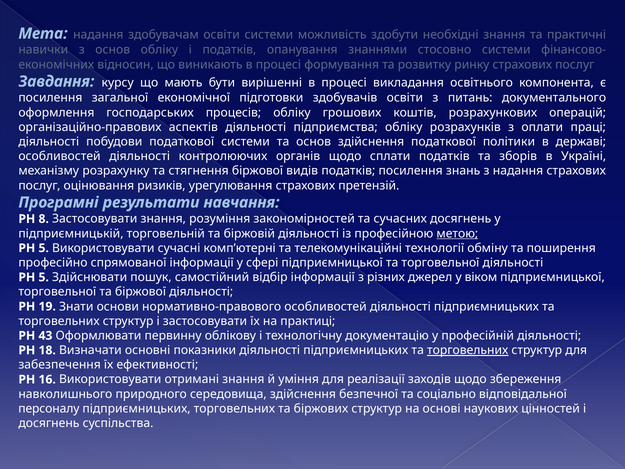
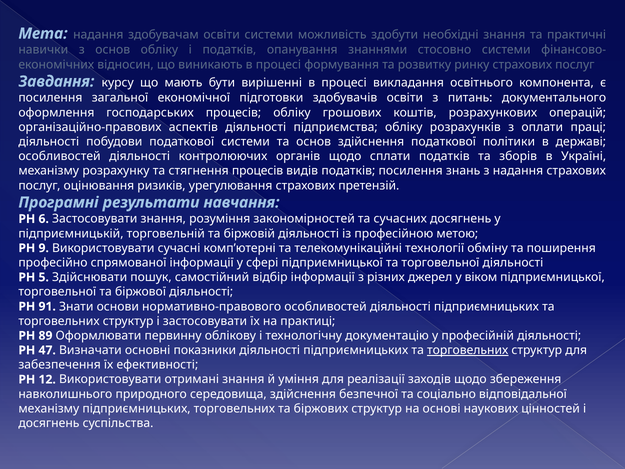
стягнення біржової: біржової -> процесів
8: 8 -> 6
метою underline: present -> none
5 at (44, 248): 5 -> 9
19: 19 -> 91
43: 43 -> 89
18: 18 -> 47
16: 16 -> 12
персоналу at (49, 408): персоналу -> механізму
